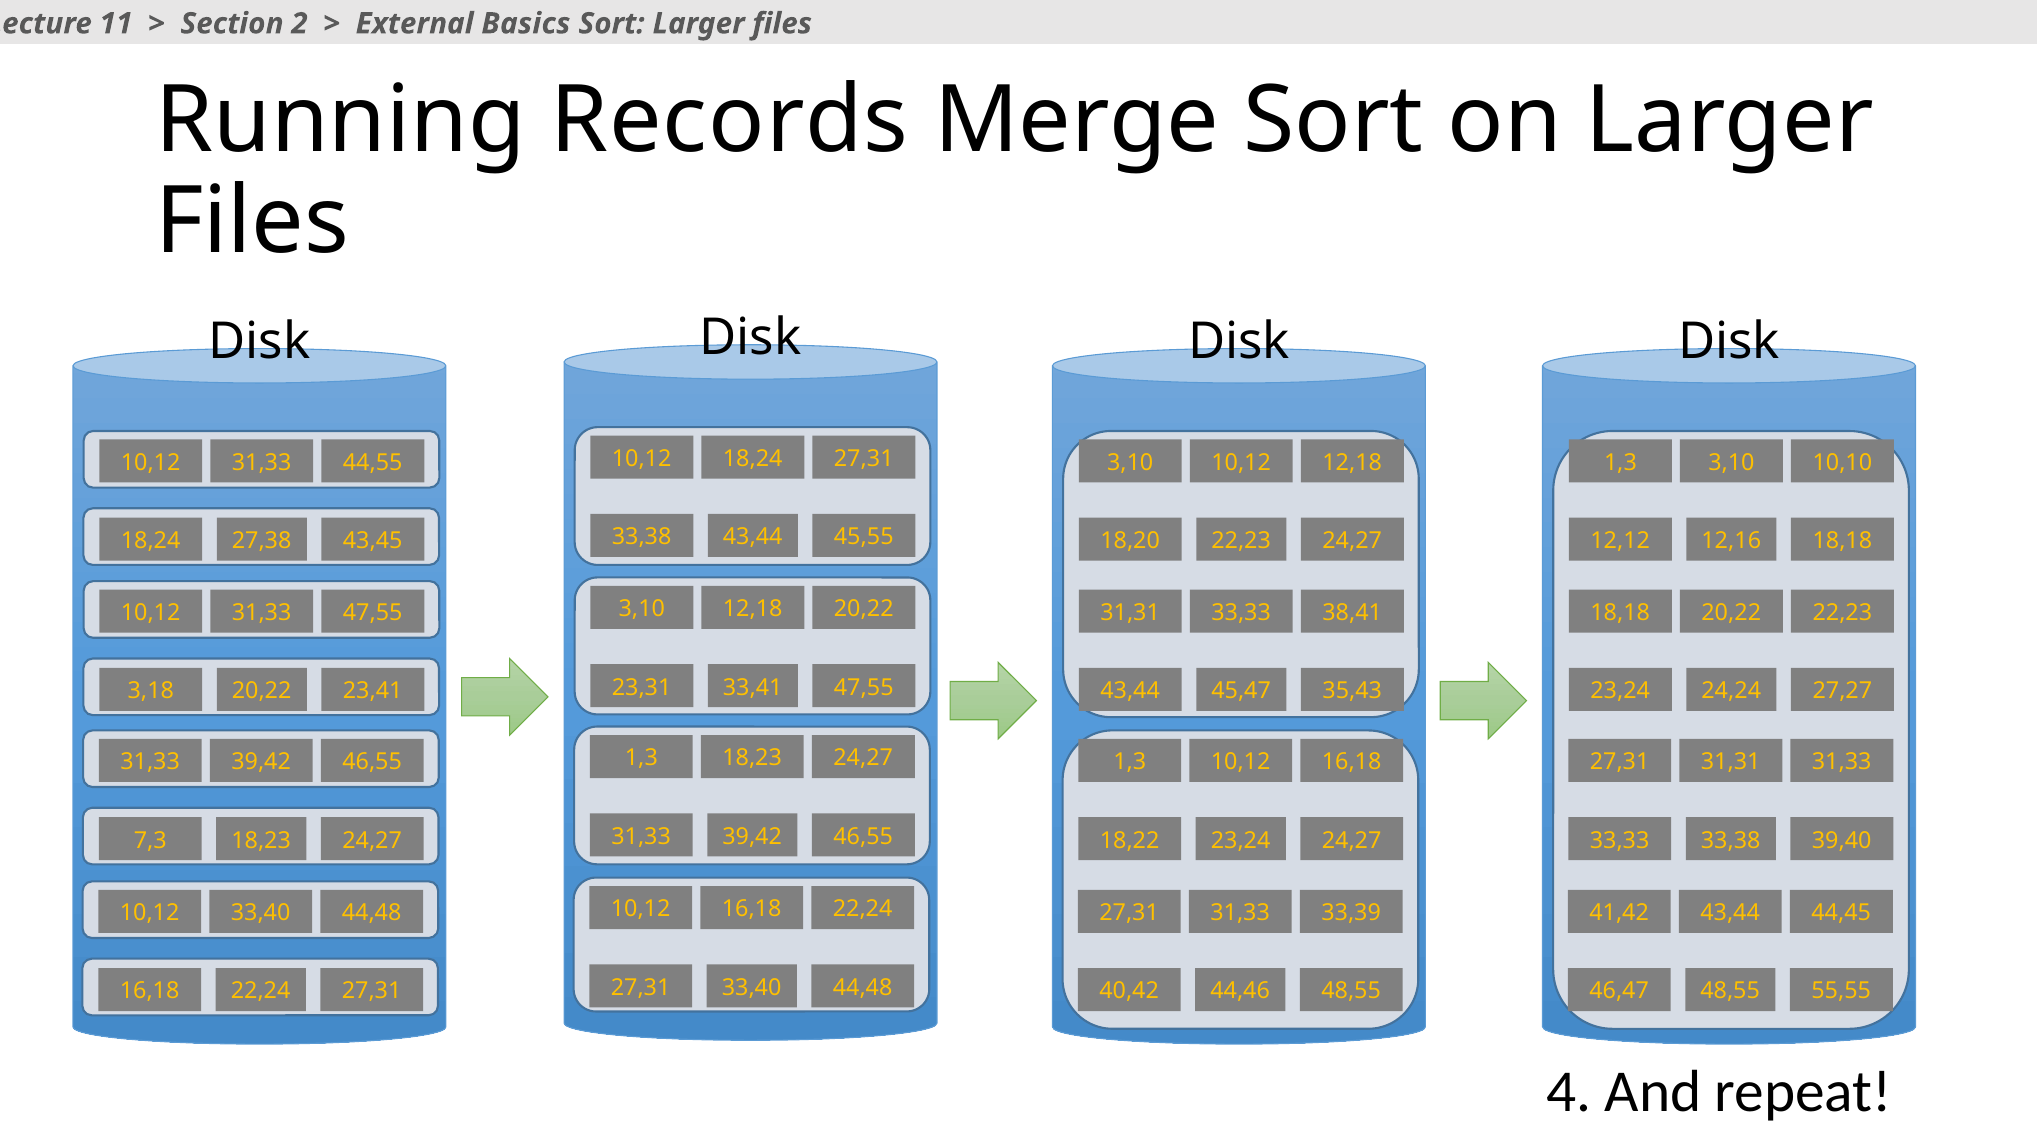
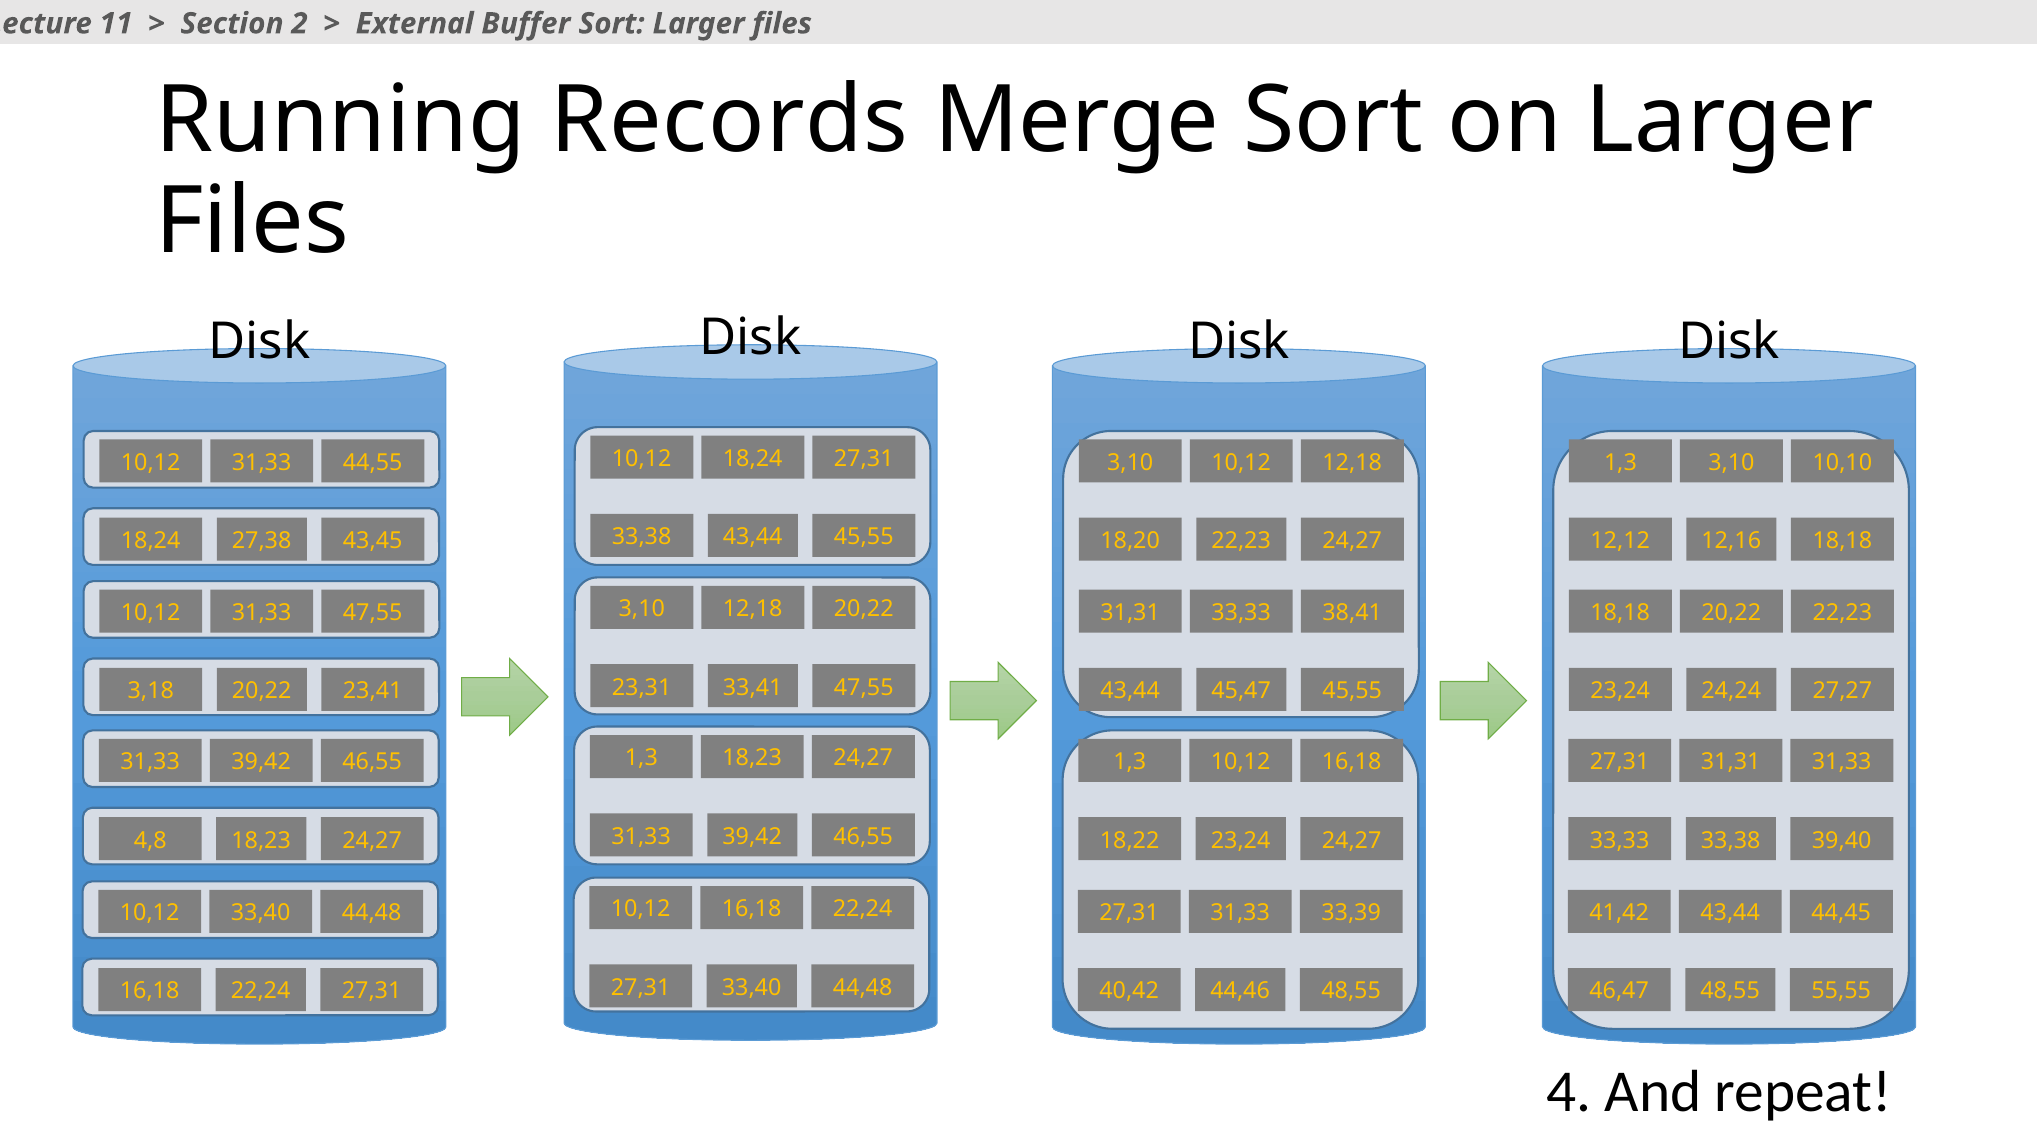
Basics: Basics -> Buffer
45,47 35,43: 35,43 -> 45,55
7,3: 7,3 -> 4,8
